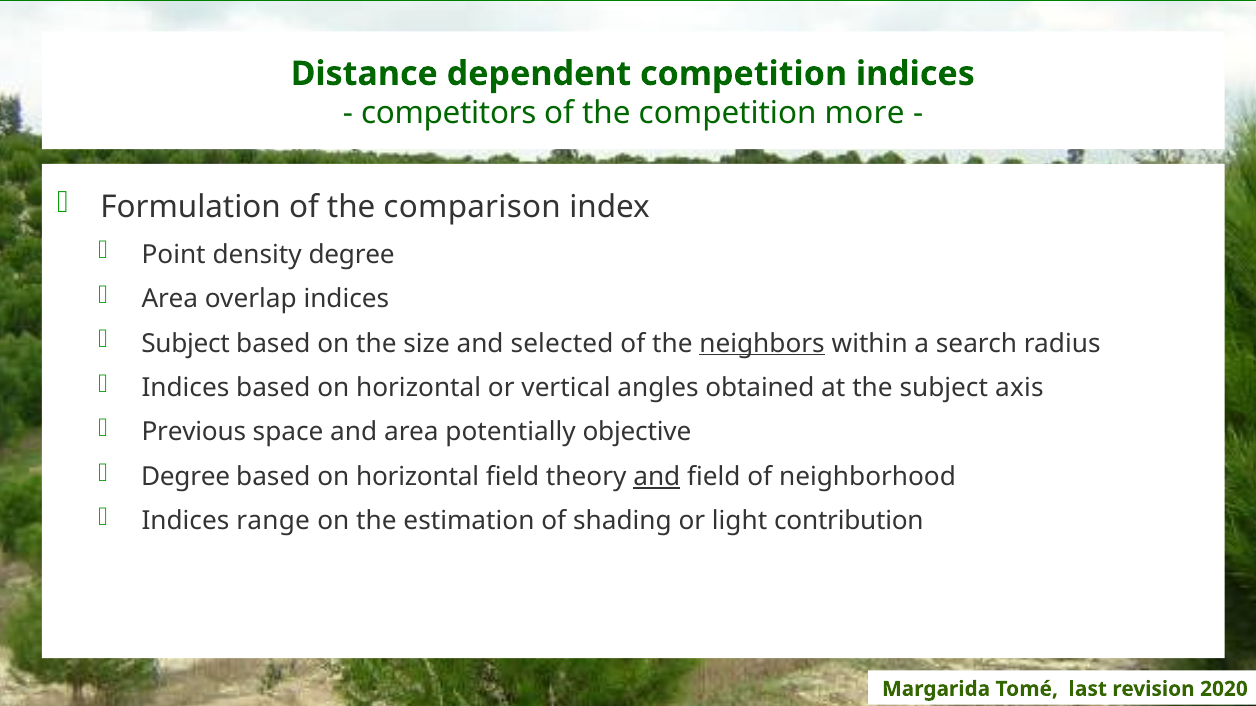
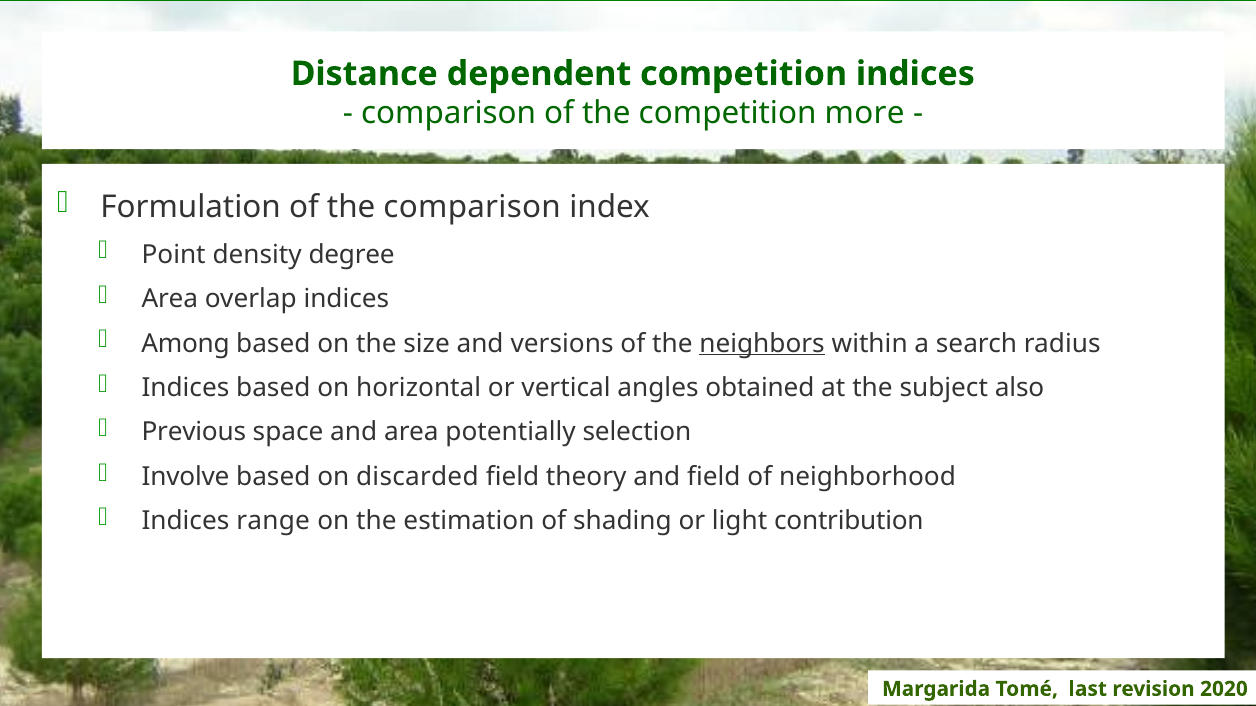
competitors at (449, 113): competitors -> comparison
Subject at (186, 344): Subject -> Among
selected: selected -> versions
axis: axis -> also
objective: objective -> selection
Degree at (186, 477): Degree -> Involve
horizontal at (418, 477): horizontal -> discarded
and at (657, 477) underline: present -> none
